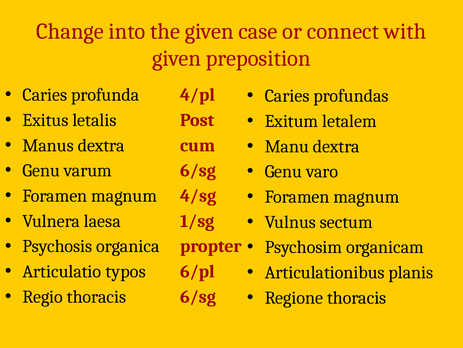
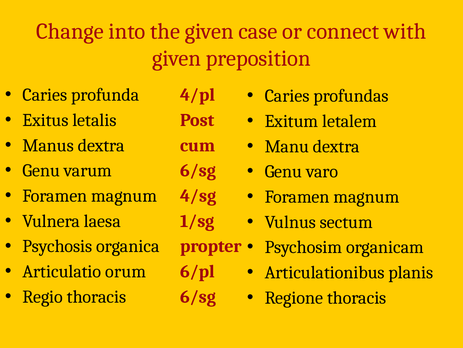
typos: typos -> orum
